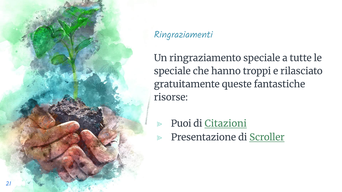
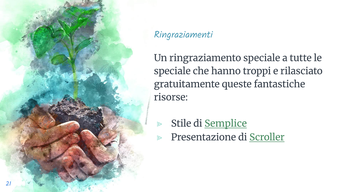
Puoi: Puoi -> Stile
Citazioni: Citazioni -> Semplice
